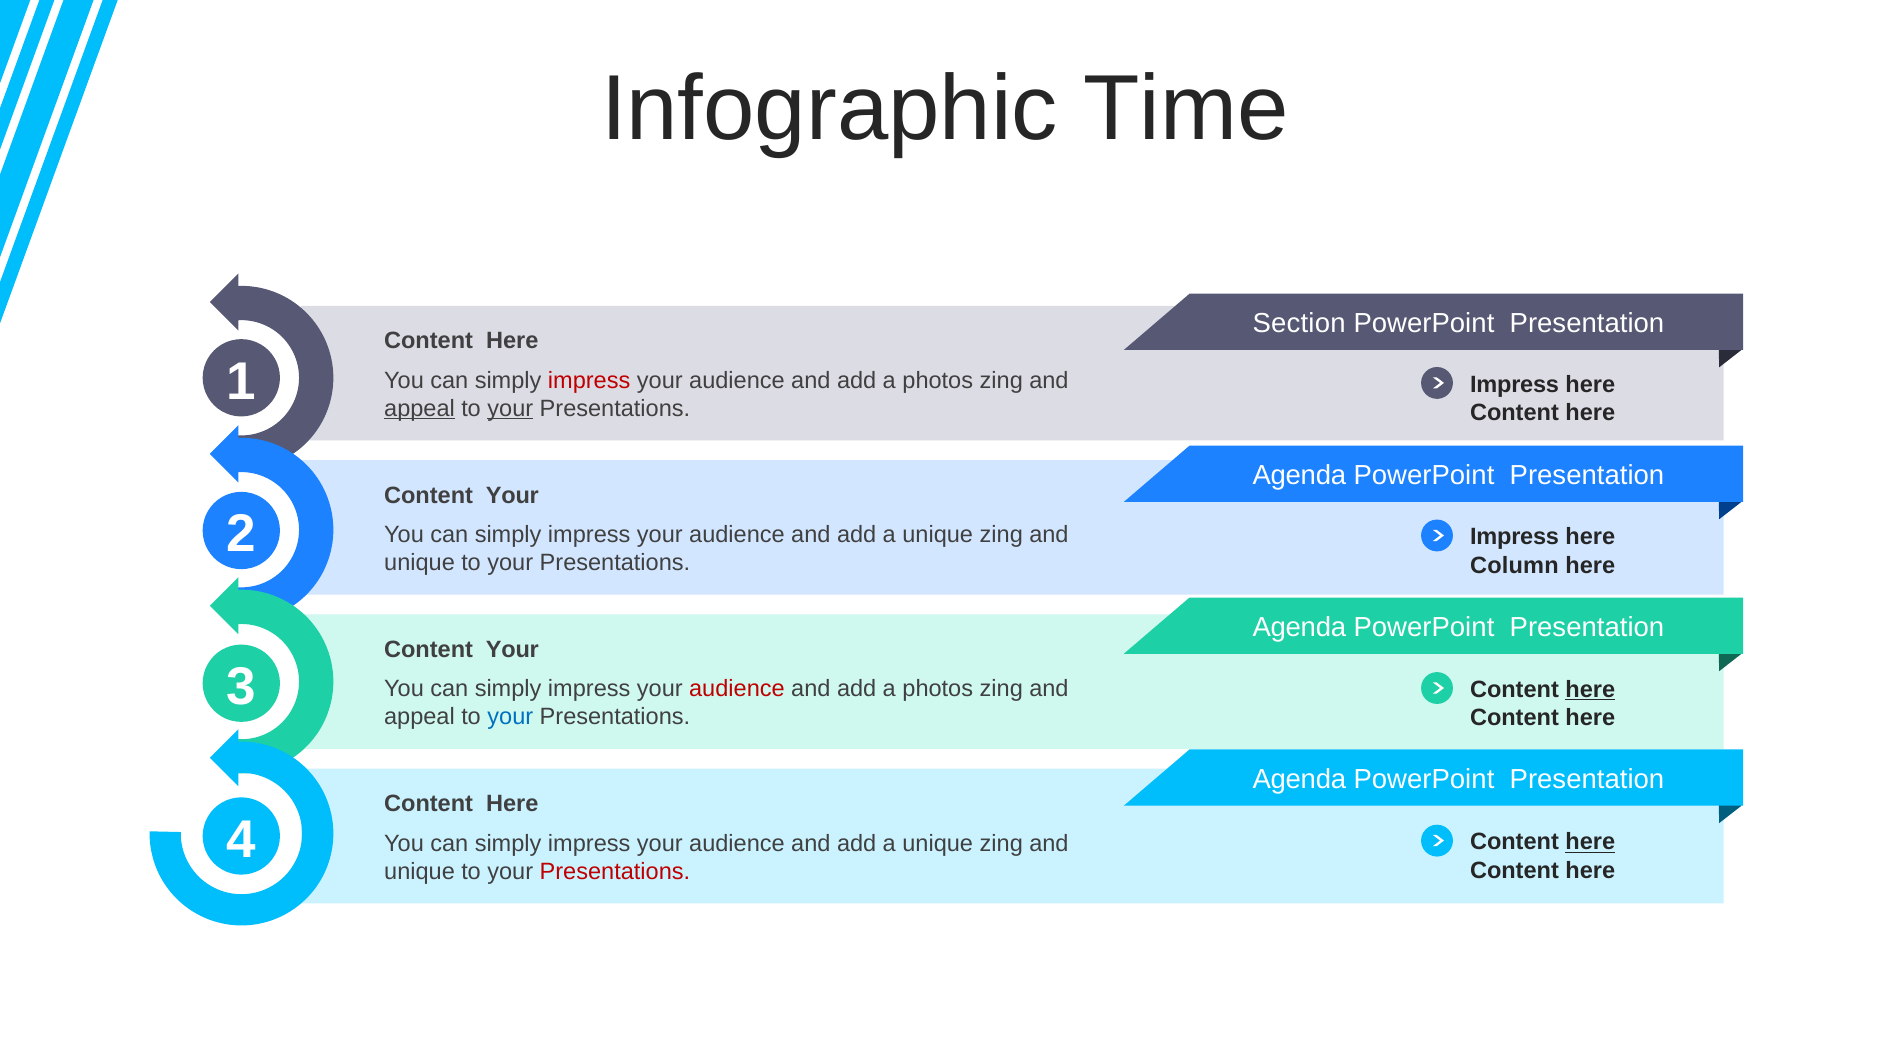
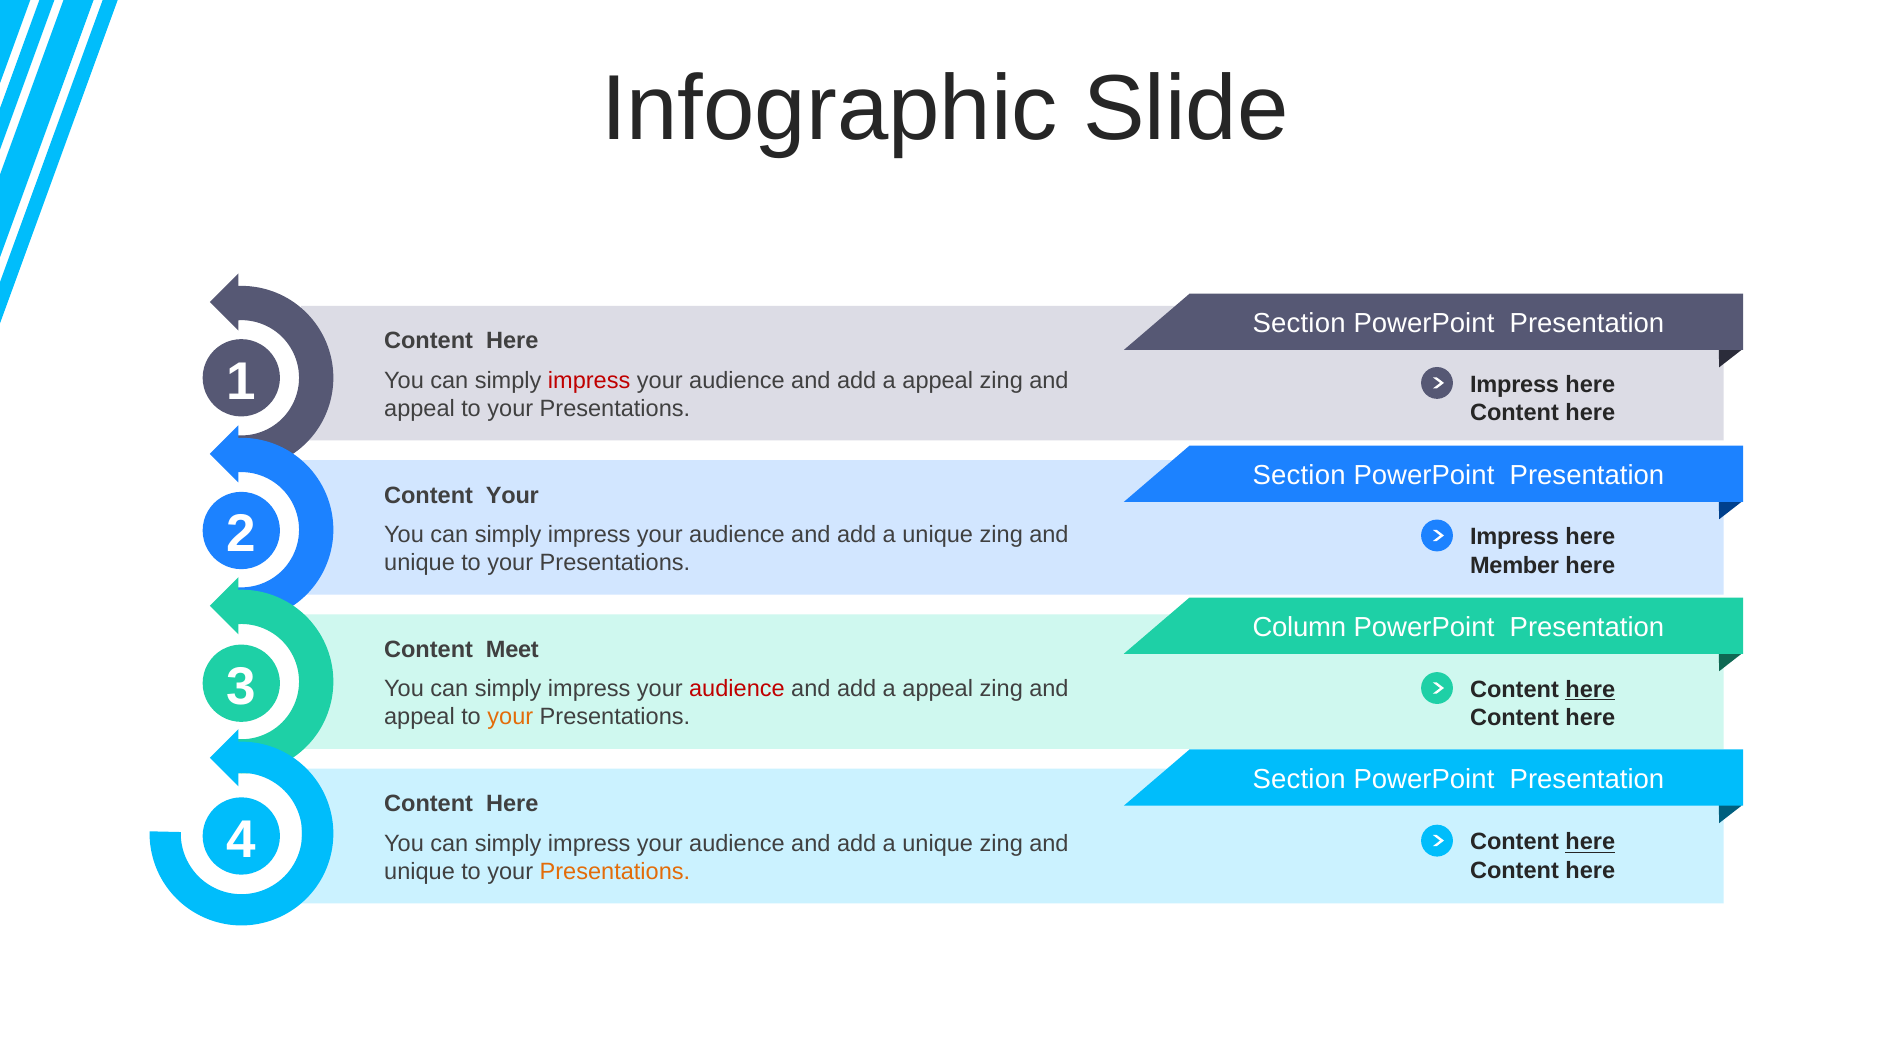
Time: Time -> Slide
photos at (938, 380): photos -> appeal
appeal at (420, 408) underline: present -> none
your at (510, 408) underline: present -> none
Agenda at (1299, 476): Agenda -> Section
Column: Column -> Member
Agenda at (1299, 627): Agenda -> Column
Your at (512, 650): Your -> Meet
photos at (938, 689): photos -> appeal
your at (510, 717) colour: blue -> orange
Agenda at (1299, 779): Agenda -> Section
Presentations at (615, 871) colour: red -> orange
